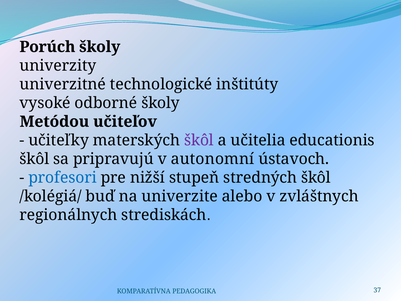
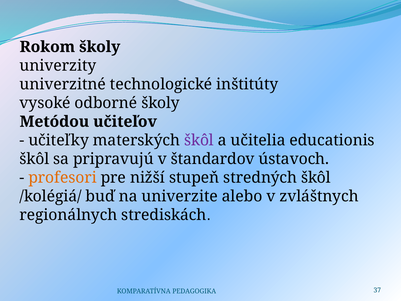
Porúch: Porúch -> Rokom
autonomní: autonomní -> štandardov
profesori colour: blue -> orange
